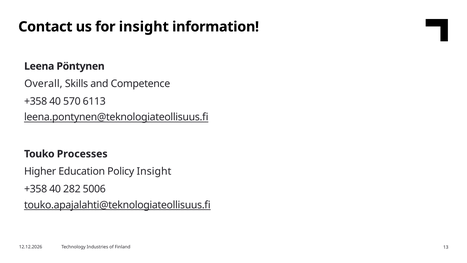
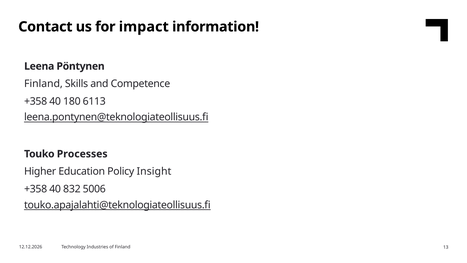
for insight: insight -> impact
Overall at (43, 84): Overall -> Finland
570: 570 -> 180
282: 282 -> 832
